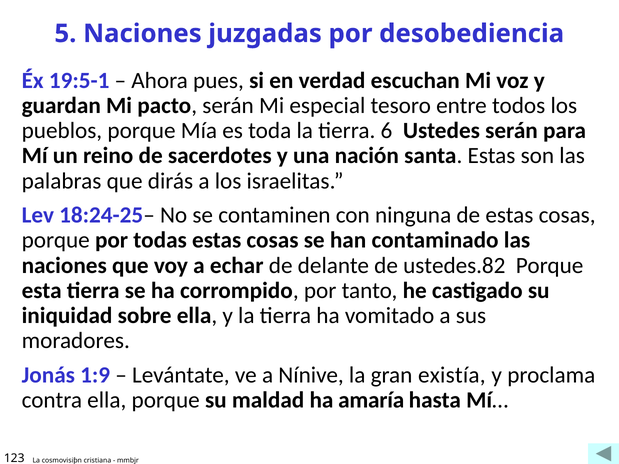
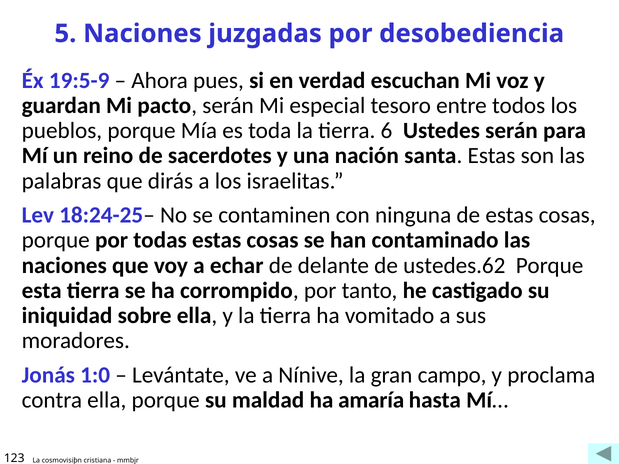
19:5-1: 19:5-1 -> 19:5-9
ustedes.82: ustedes.82 -> ustedes.62
1:9: 1:9 -> 1:0
existía: existía -> campo
